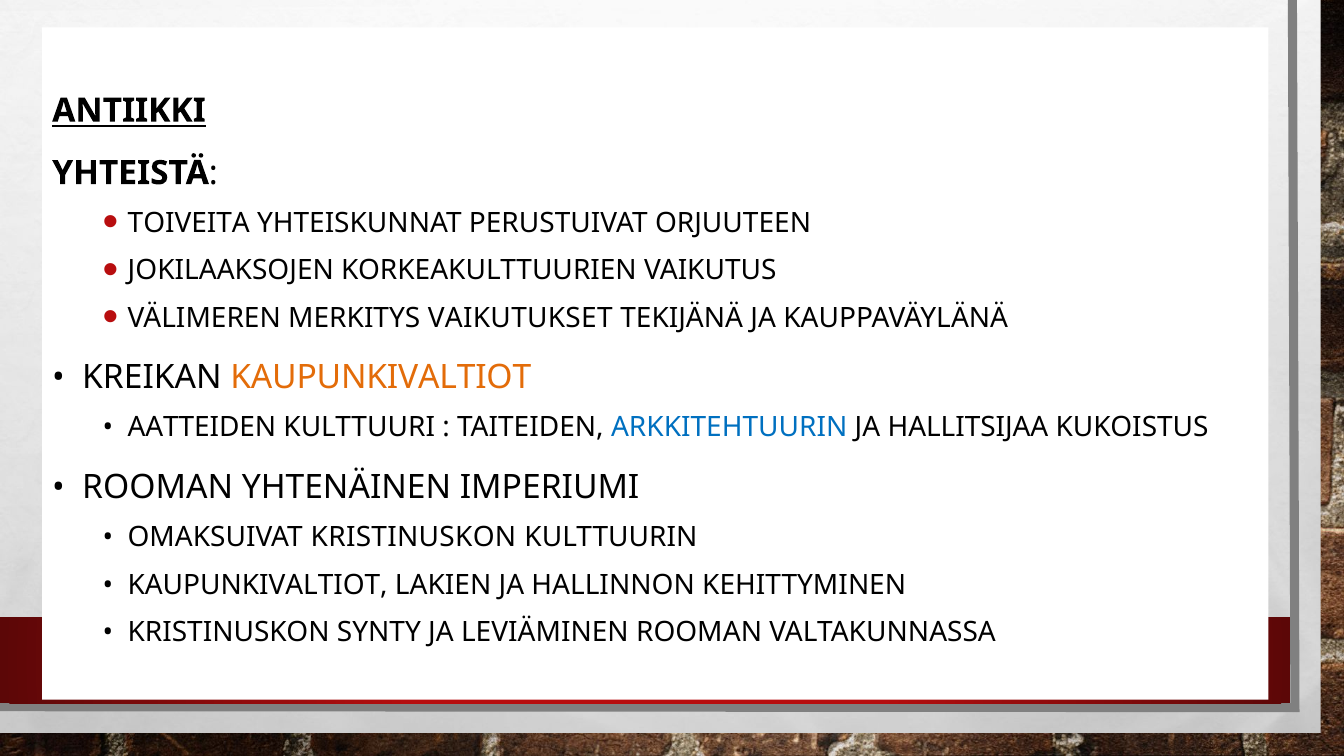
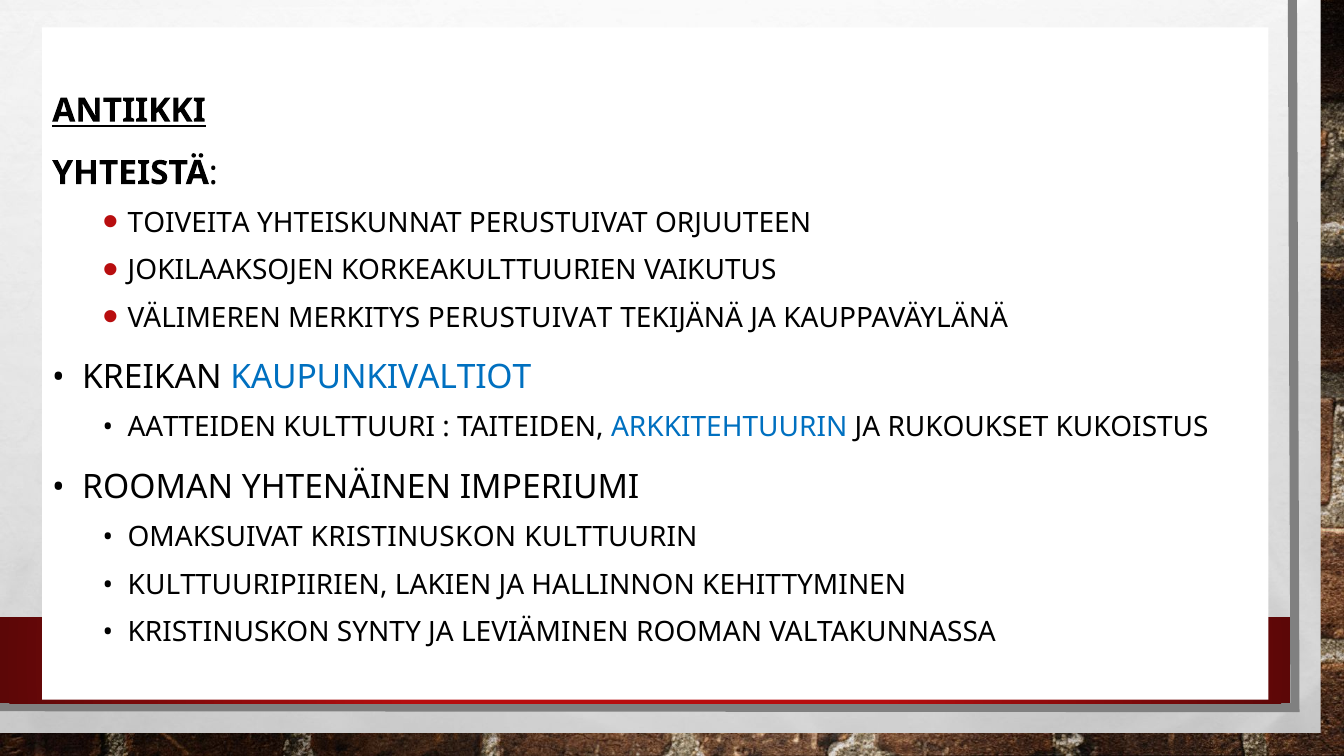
MERKITYS VAIKUTUKSET: VAIKUTUKSET -> PERUSTUIVAT
KAUPUNKIVALTIOT at (381, 377) colour: orange -> blue
HALLITSIJAA: HALLITSIJAA -> RUKOUKSET
KAUPUNKIVALTIOT at (258, 585): KAUPUNKIVALTIOT -> KULTTUURIPIIRIEN
